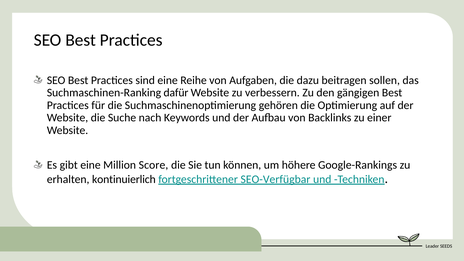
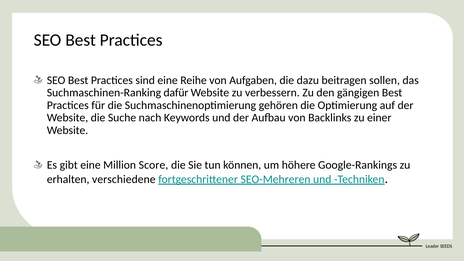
kontinuierlich: kontinuierlich -> verschiedene
SEO-Verfügbar: SEO-Verfügbar -> SEO-Mehreren
